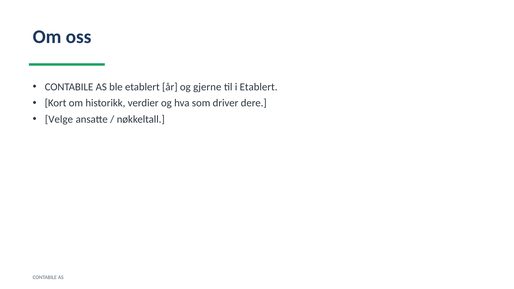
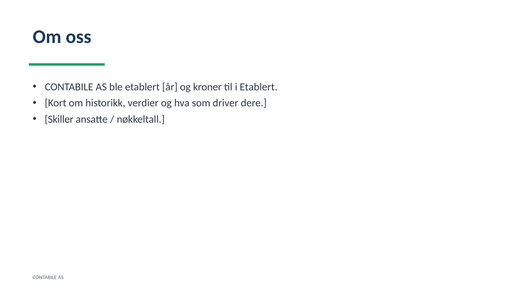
gjerne: gjerne -> kroner
Velge: Velge -> Skiller
